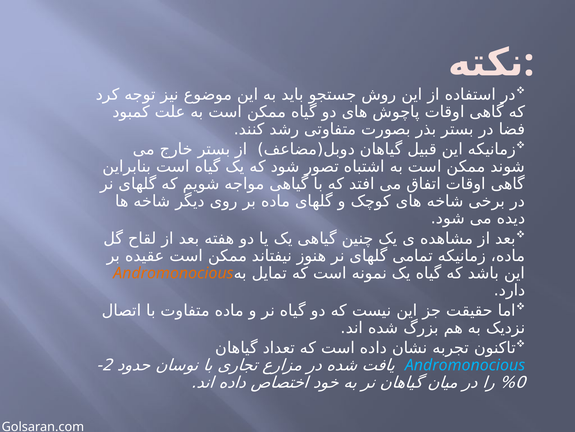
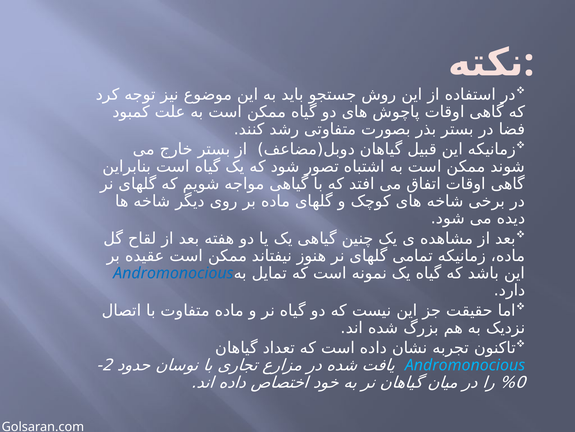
Andromonocious at (173, 273) colour: orange -> blue
